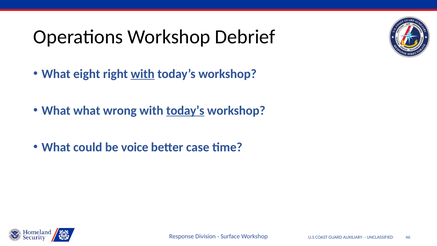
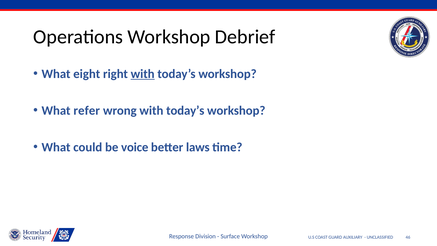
What what: what -> refer
today’s at (185, 110) underline: present -> none
case: case -> laws
